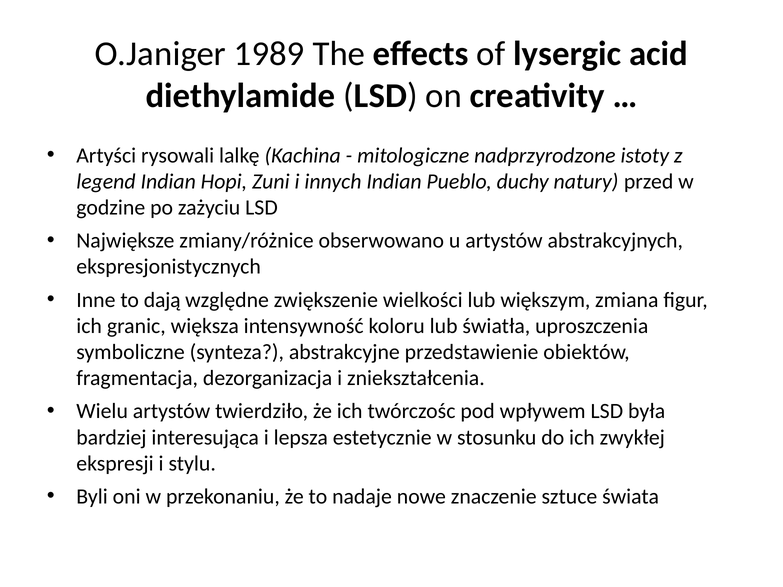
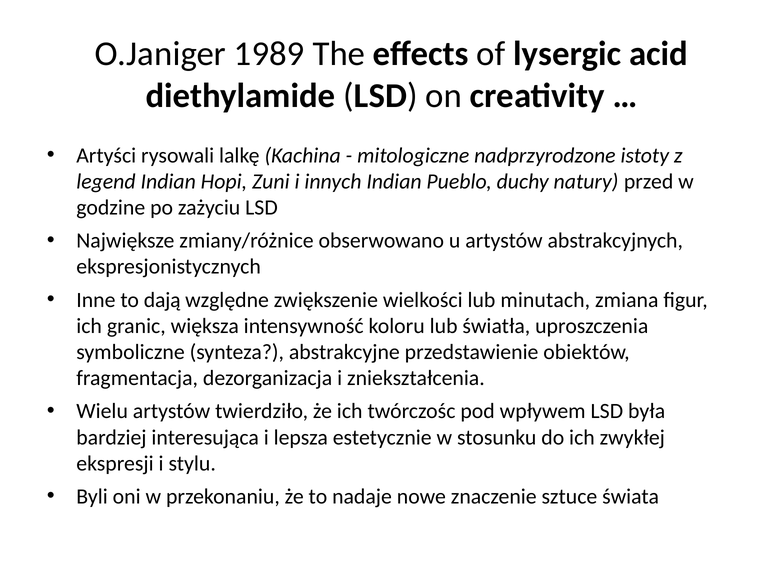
większym: większym -> minutach
